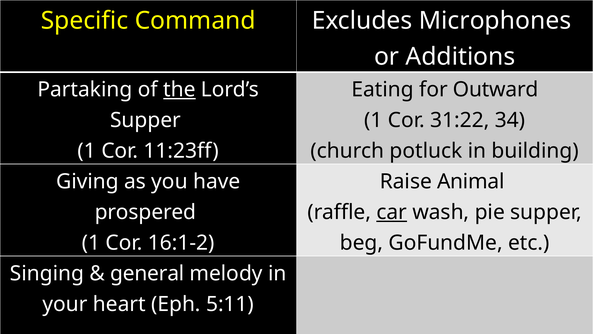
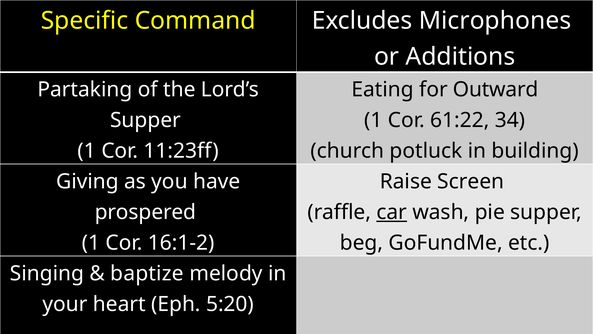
the underline: present -> none
31:22: 31:22 -> 61:22
Animal: Animal -> Screen
general: general -> baptize
5:11: 5:11 -> 5:20
